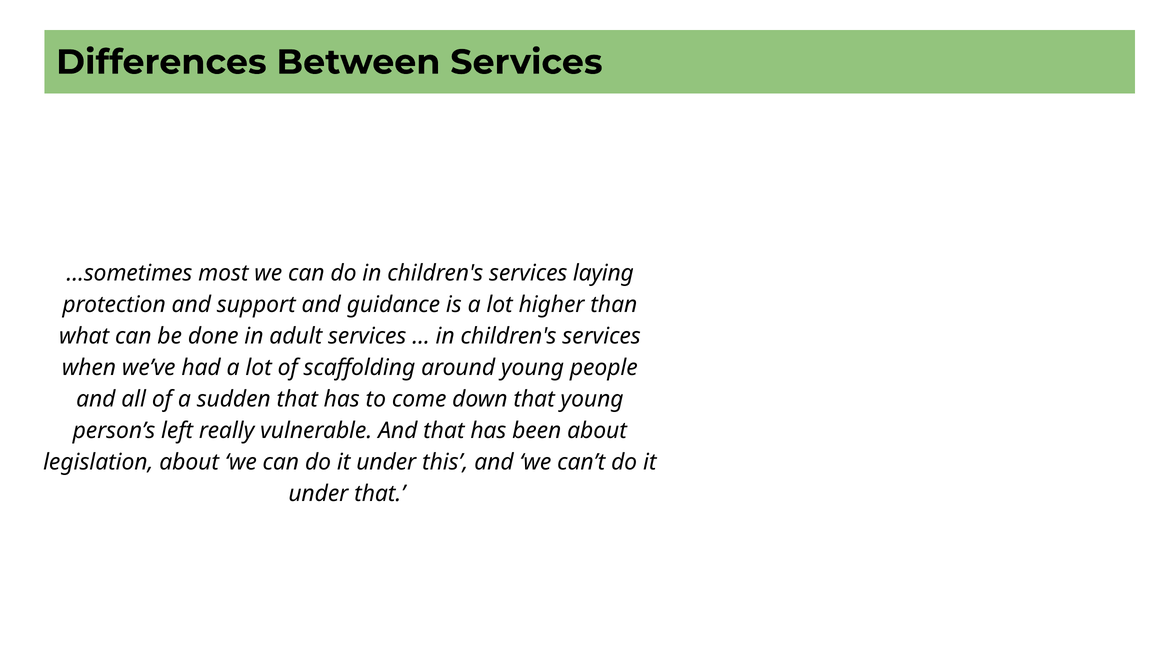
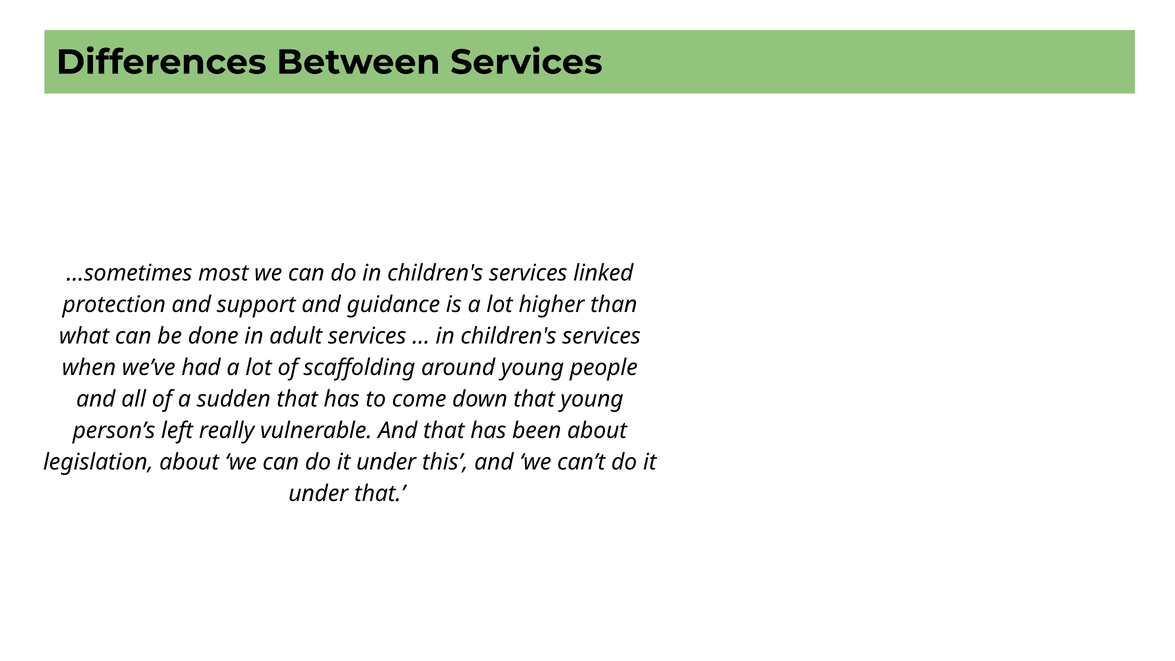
laying: laying -> linked
